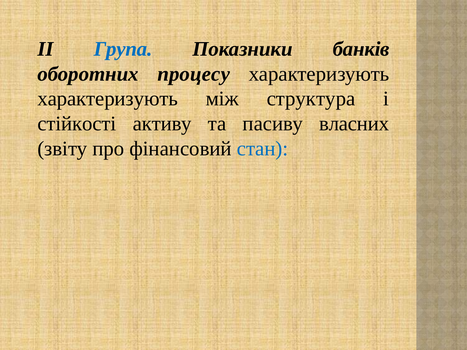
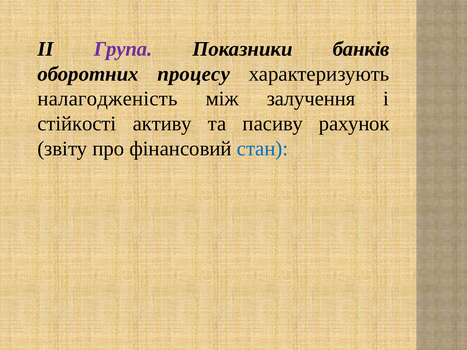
Група colour: blue -> purple
характеризують at (108, 99): характеризують -> налагодженість
структура: структура -> залучення
власних: власних -> рахунок
